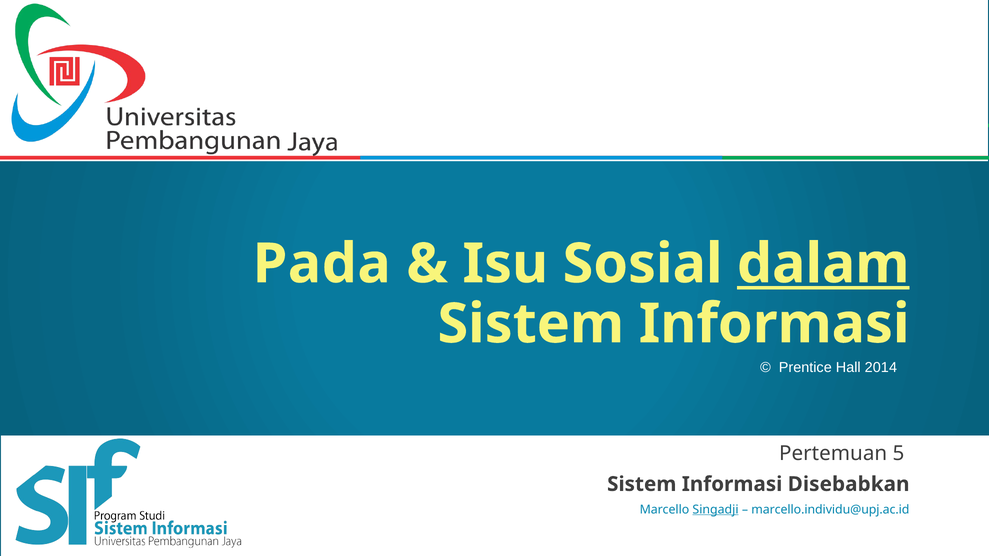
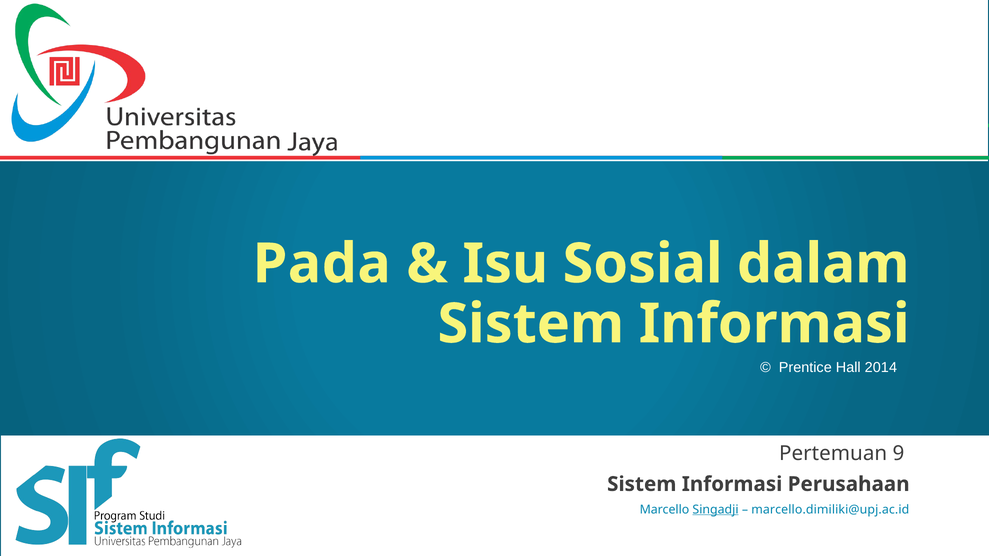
dalam underline: present -> none
5: 5 -> 9
Disebabkan: Disebabkan -> Perusahaan
marcello.individu@upj.ac.id: marcello.individu@upj.ac.id -> marcello.dimiliki@upj.ac.id
